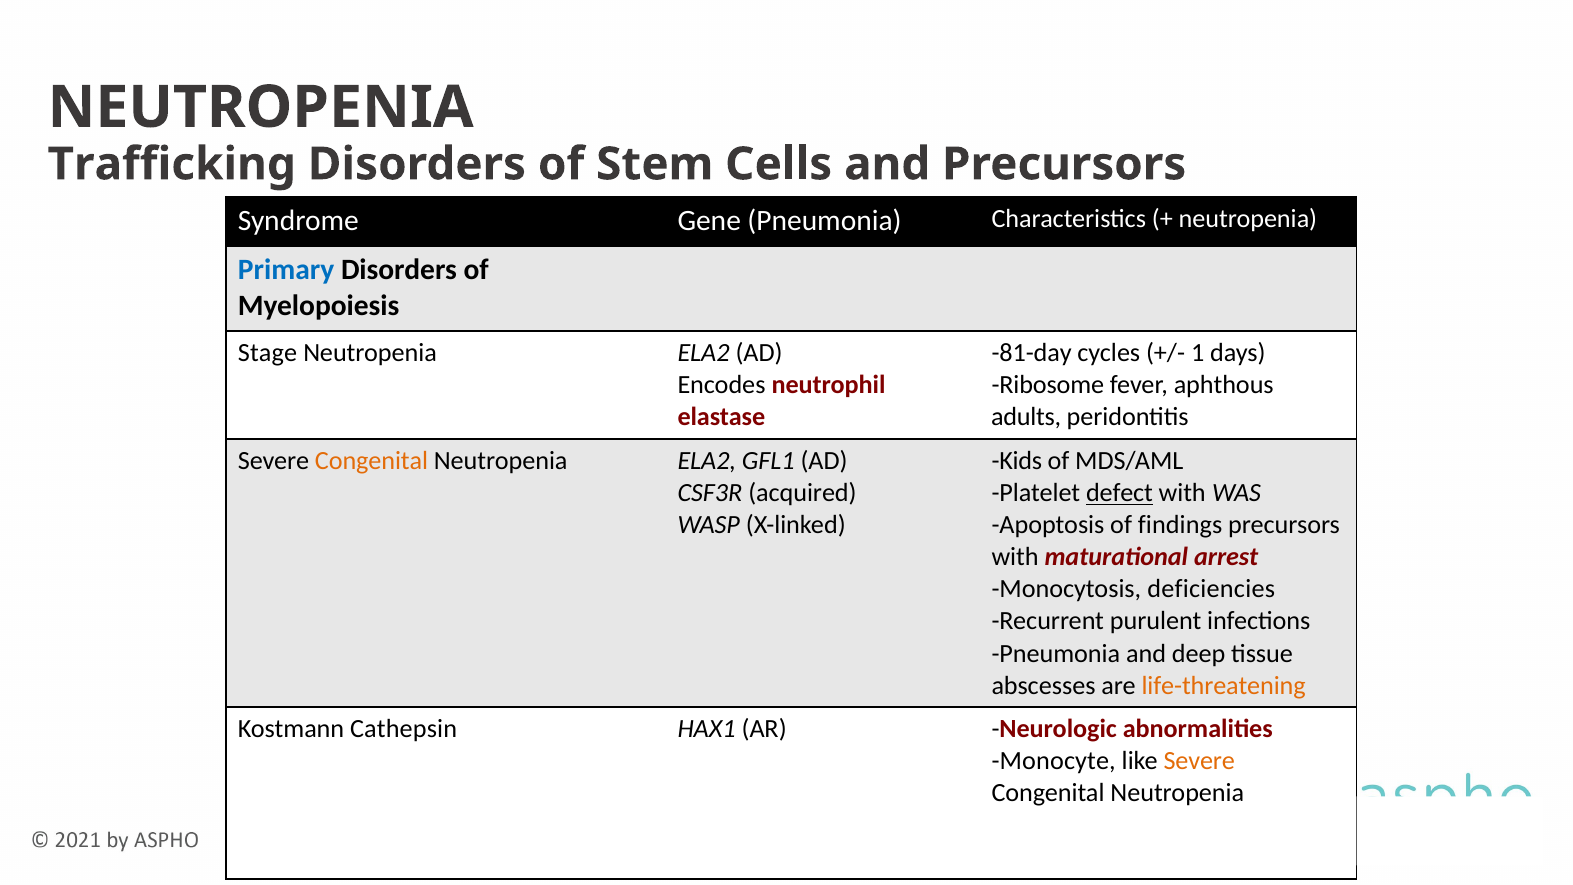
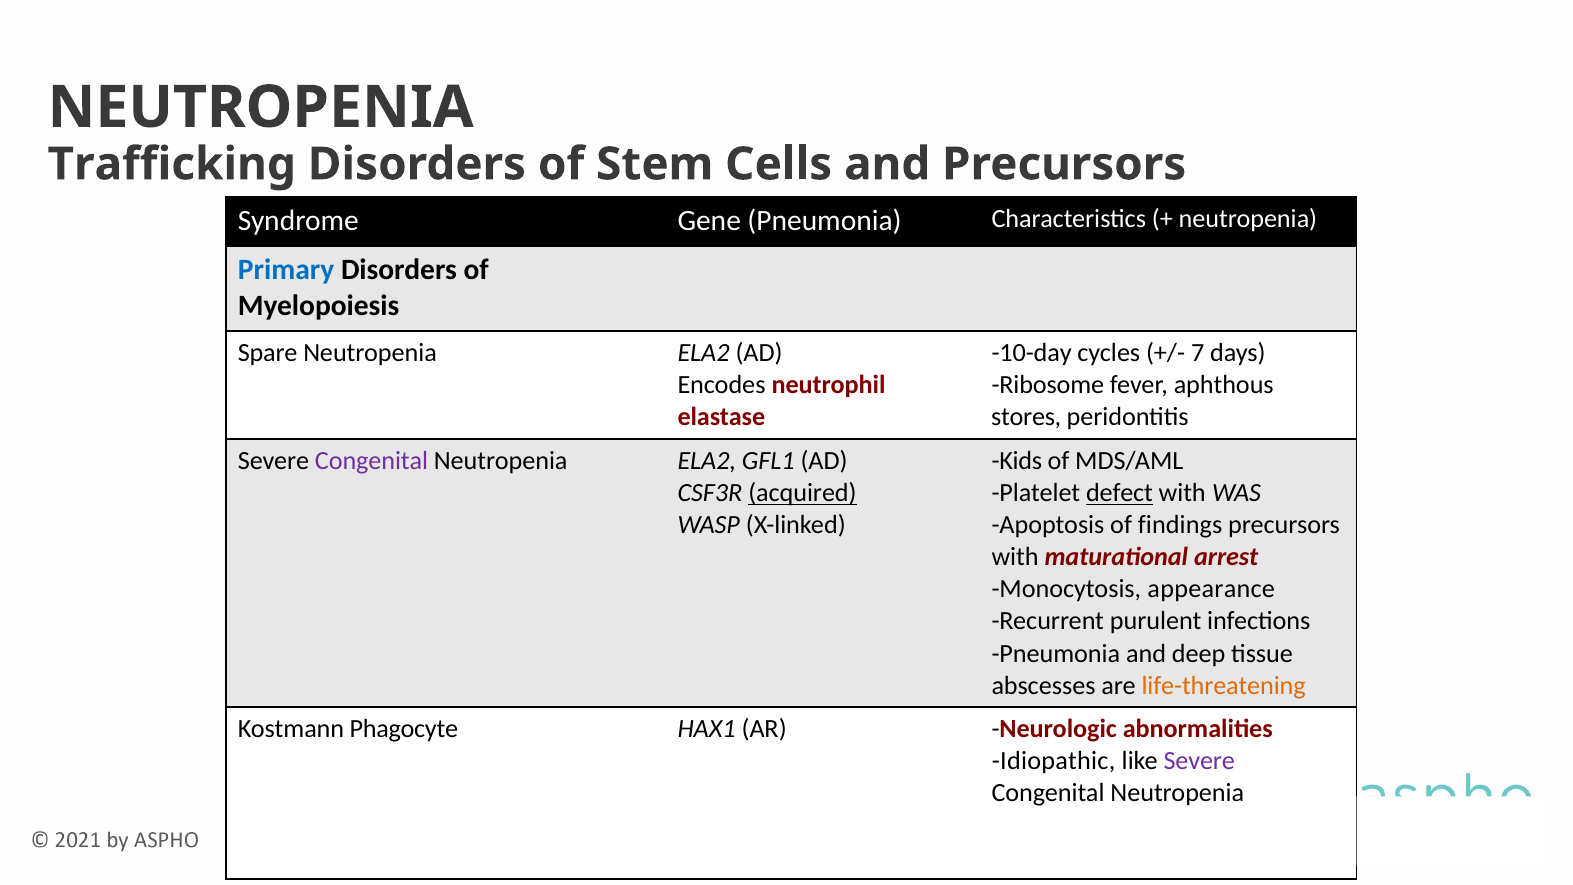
Stage: Stage -> Spare
-81-day: -81-day -> -10-day
1: 1 -> 7
adults: adults -> stores
Congenital at (371, 461) colour: orange -> purple
acquired underline: none -> present
deficiencies: deficiencies -> appearance
Cathepsin: Cathepsin -> Phagocyte
Monocyte: Monocyte -> Idiopathic
Severe at (1199, 761) colour: orange -> purple
